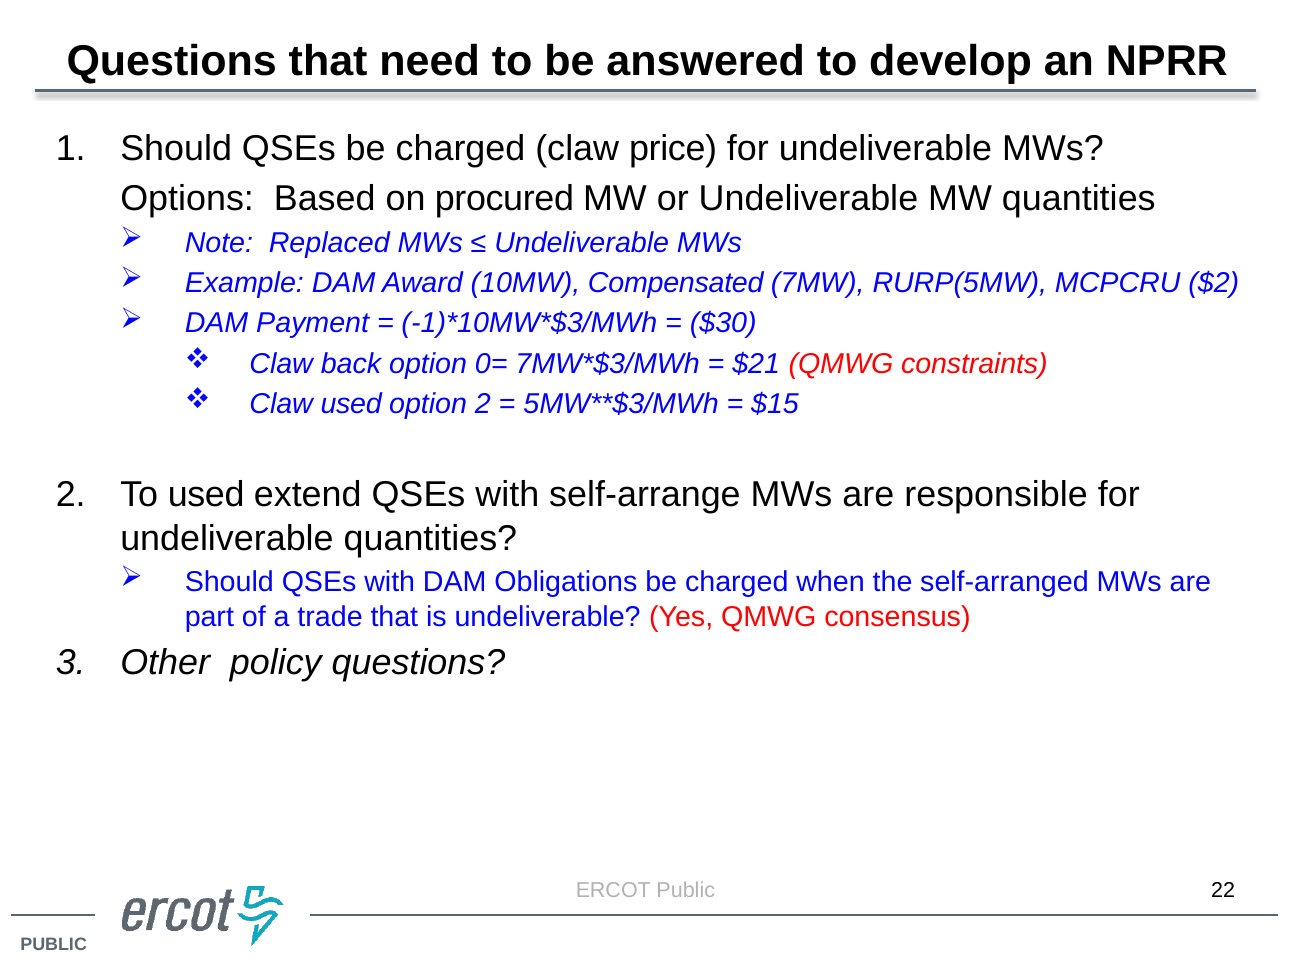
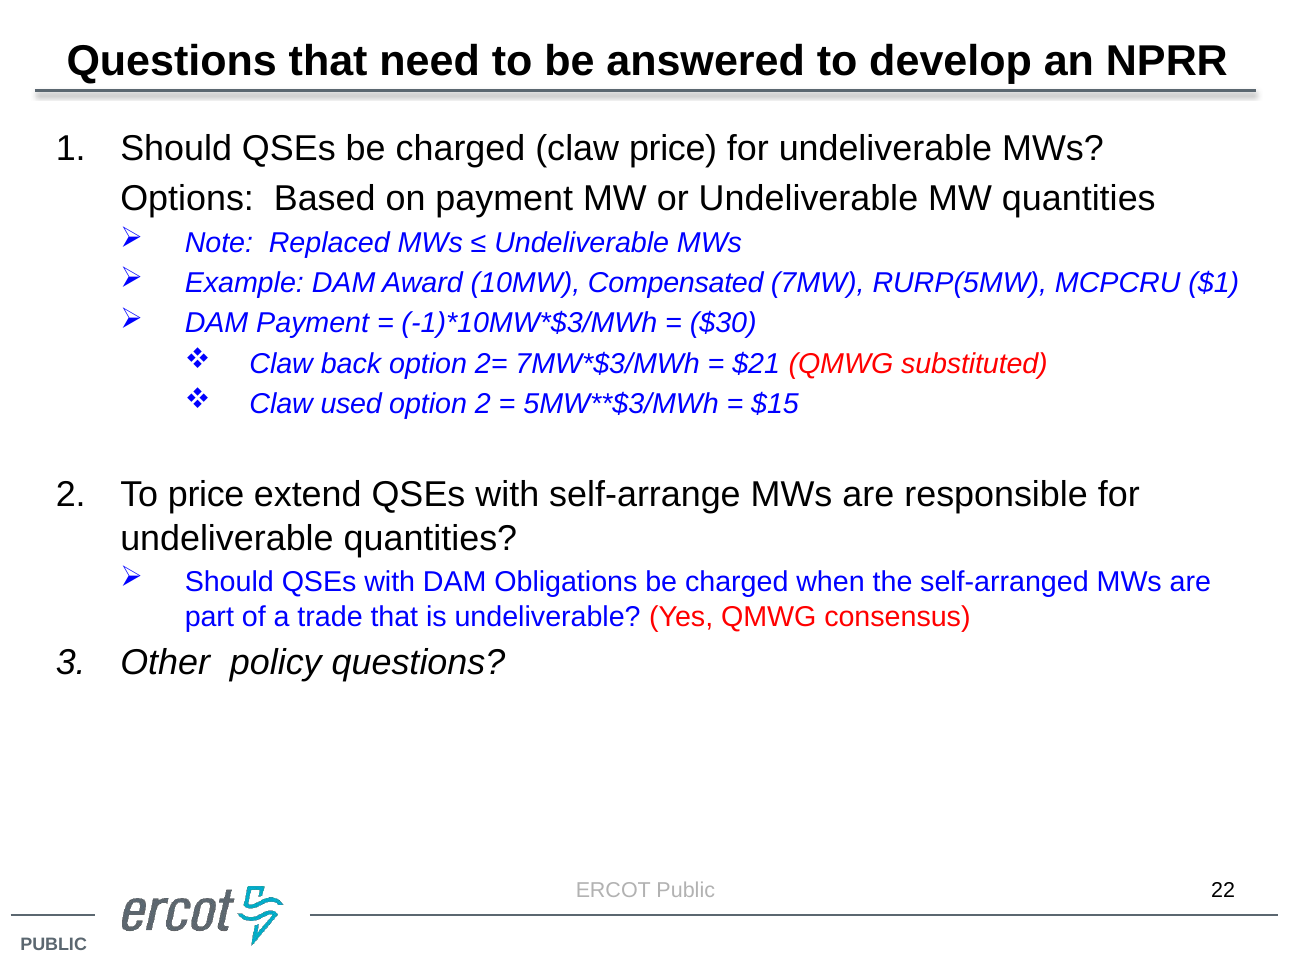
on procured: procured -> payment
$2: $2 -> $1
0=: 0= -> 2=
constraints: constraints -> substituted
To used: used -> price
